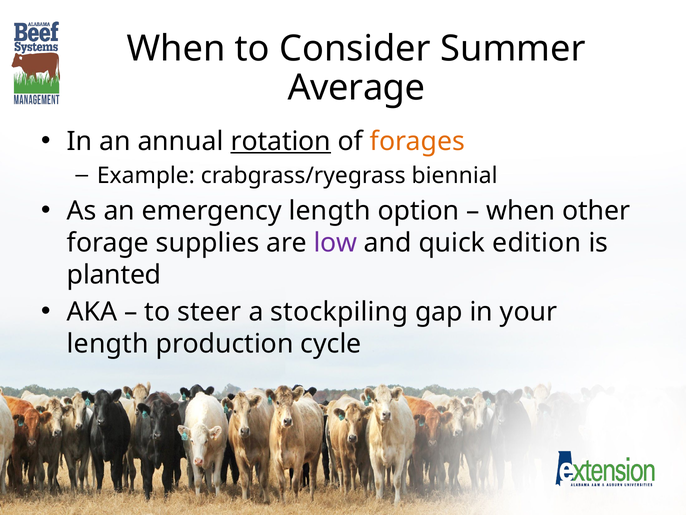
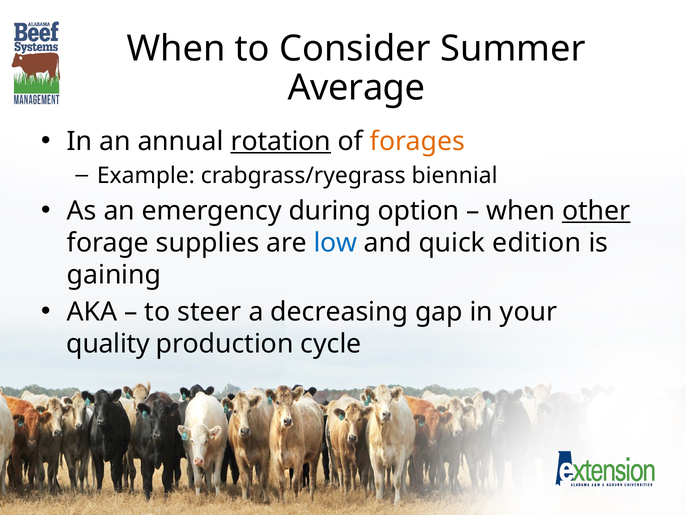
emergency length: length -> during
other underline: none -> present
low colour: purple -> blue
planted: planted -> gaining
stockpiling: stockpiling -> decreasing
length at (108, 344): length -> quality
